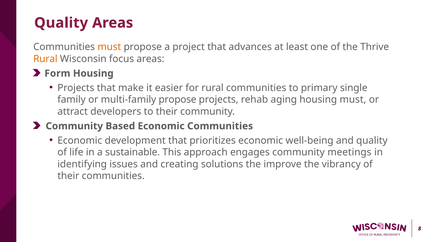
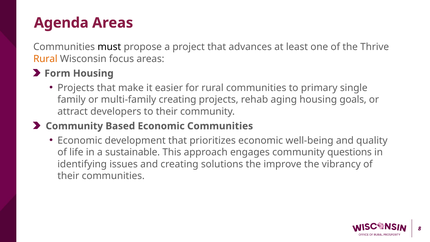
Quality at (61, 23): Quality -> Agenda
must at (109, 47) colour: orange -> black
multi-family propose: propose -> creating
housing must: must -> goals
meetings: meetings -> questions
